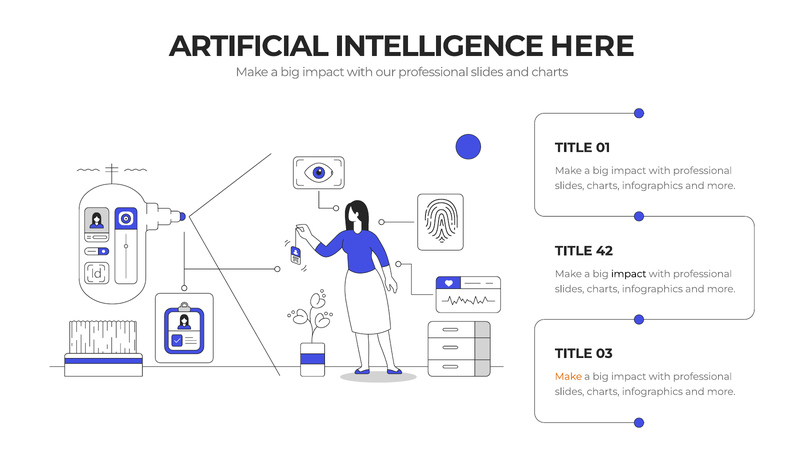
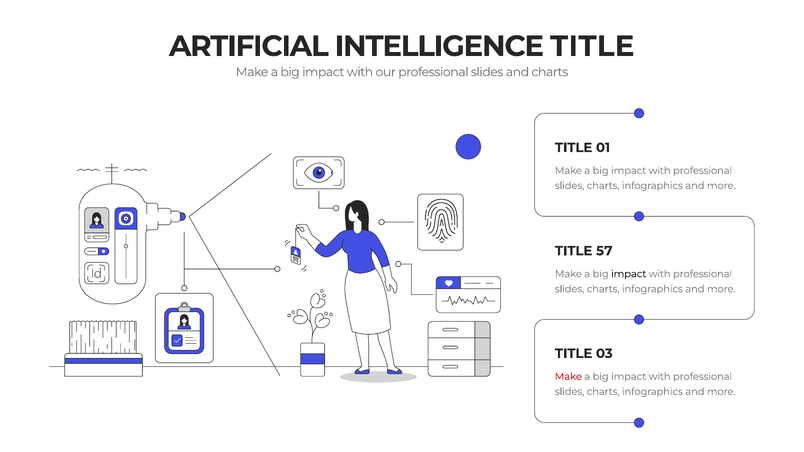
INTELLIGENCE HERE: HERE -> TITLE
42: 42 -> 57
Make at (568, 377) colour: orange -> red
